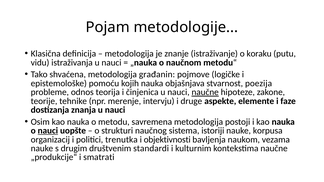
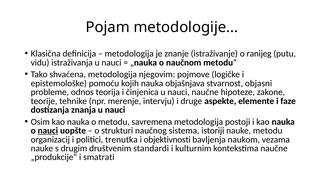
koraku: koraku -> ranijeg
građanin: građanin -> njegovim
poezija: poezija -> objasni
naučne at (205, 92) underline: present -> none
nauke korpusa: korpusa -> metodu
